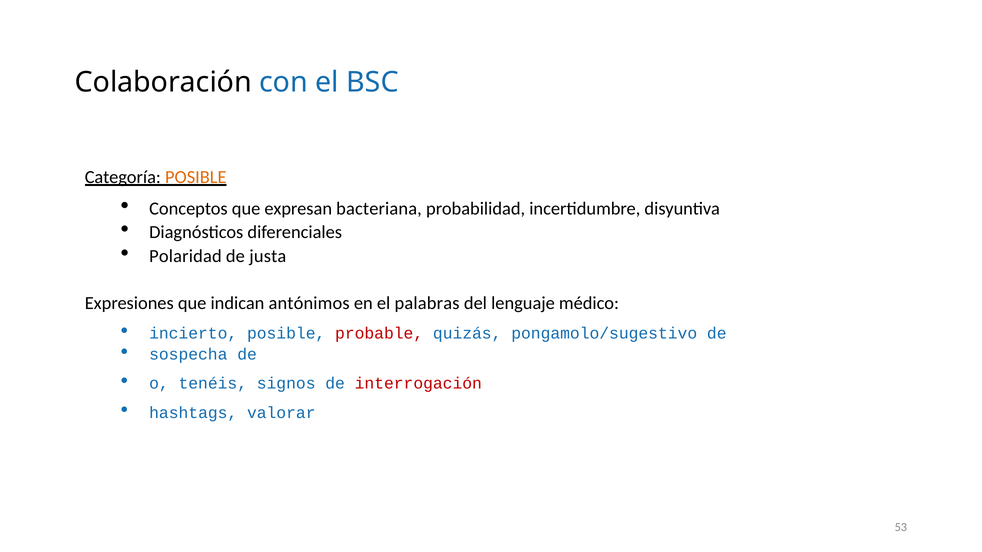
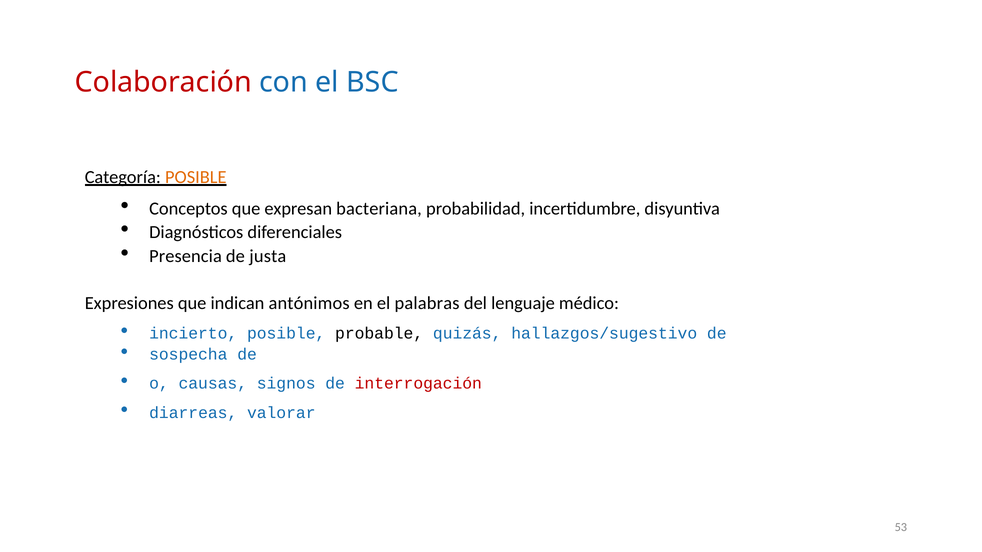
Colaboración colour: black -> red
Polaridad: Polaridad -> Presencia
probable colour: red -> black
pongamolo/sugestivo: pongamolo/sugestivo -> hallazgos/sugestivo
tenéis: tenéis -> causas
hashtags: hashtags -> diarreas
